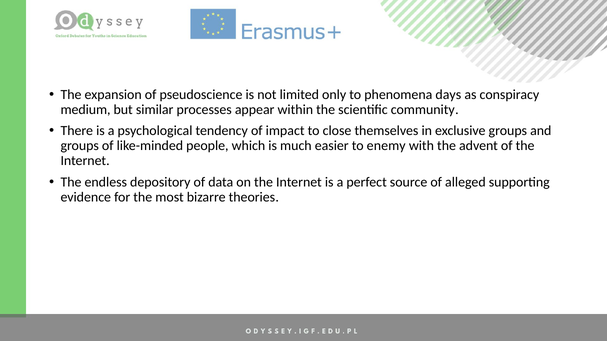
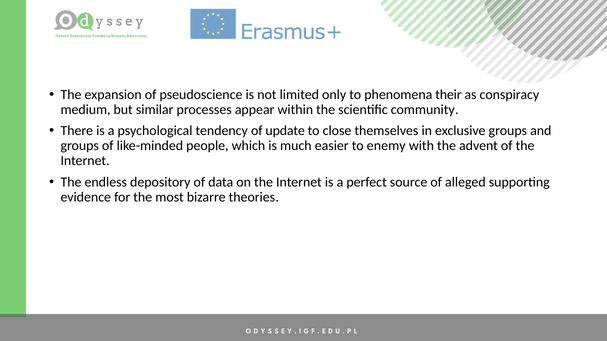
days: days -> their
impact: impact -> update
